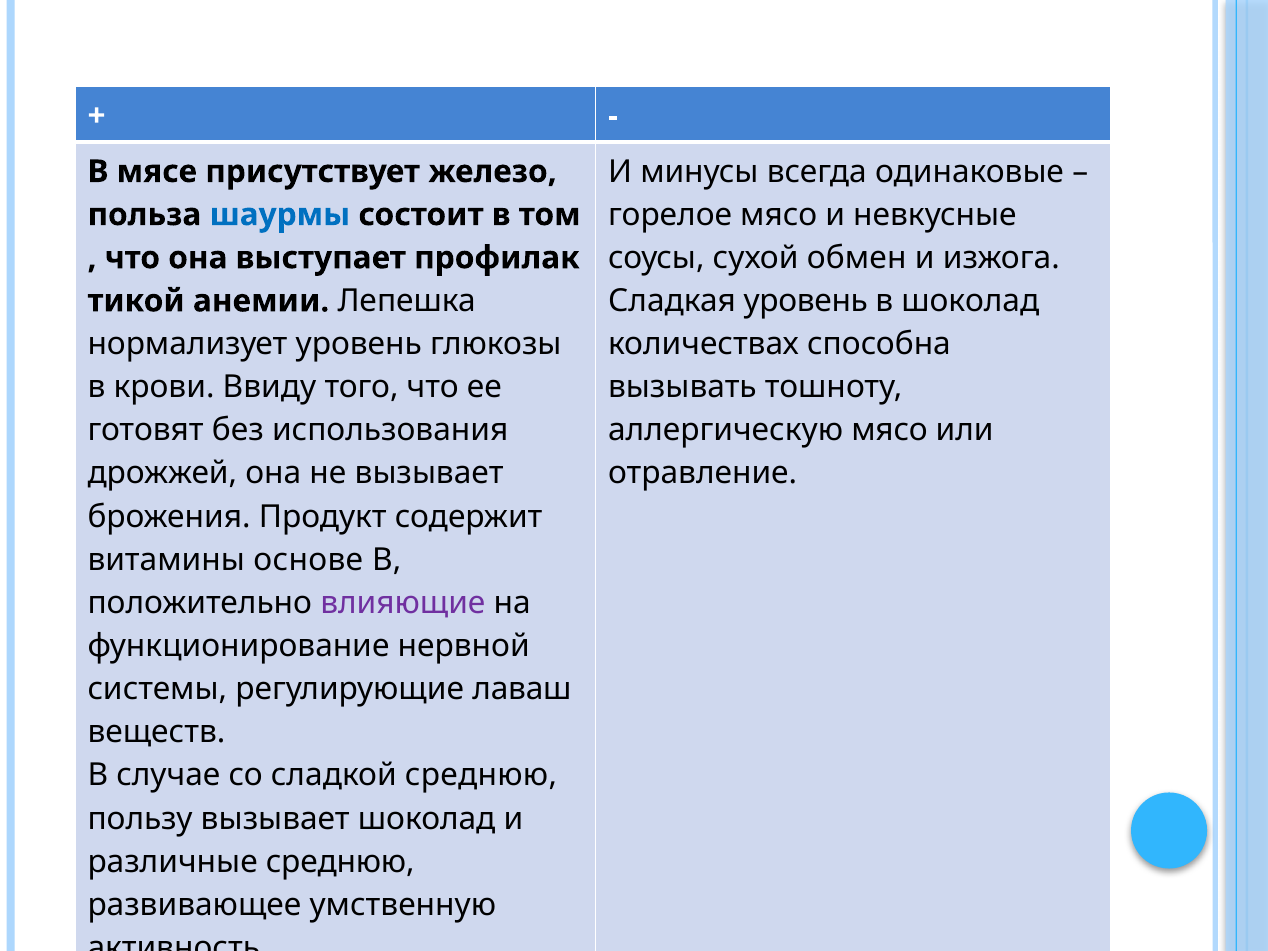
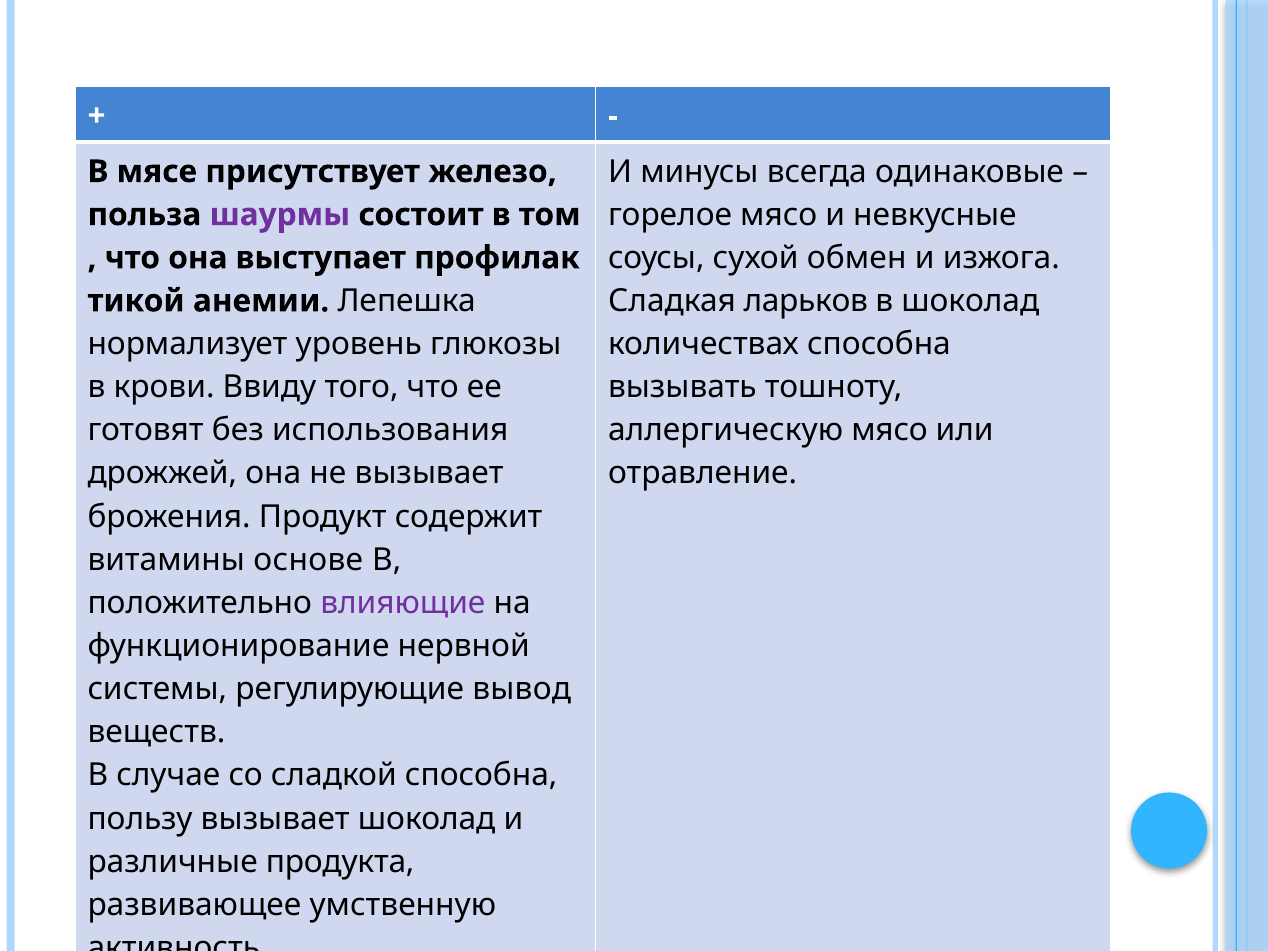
шаурмы at (280, 215) colour: blue -> purple
Сладкая уровень: уровень -> ларьков
лаваш: лаваш -> вывод
сладкой среднюю: среднюю -> способна
различные среднюю: среднюю -> продукта
